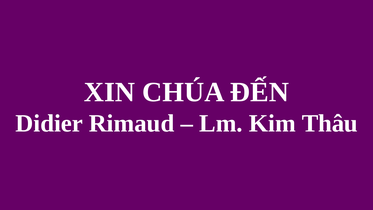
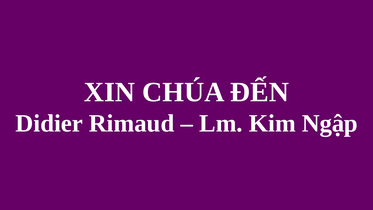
Thâu: Thâu -> Ngập
